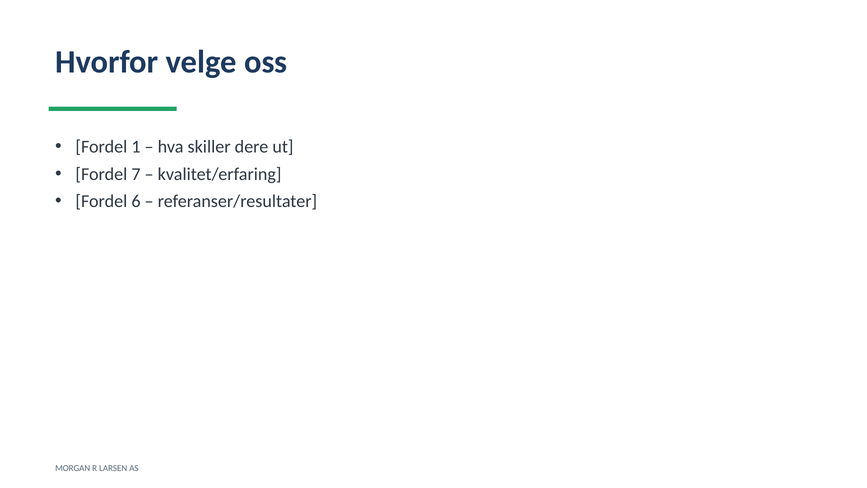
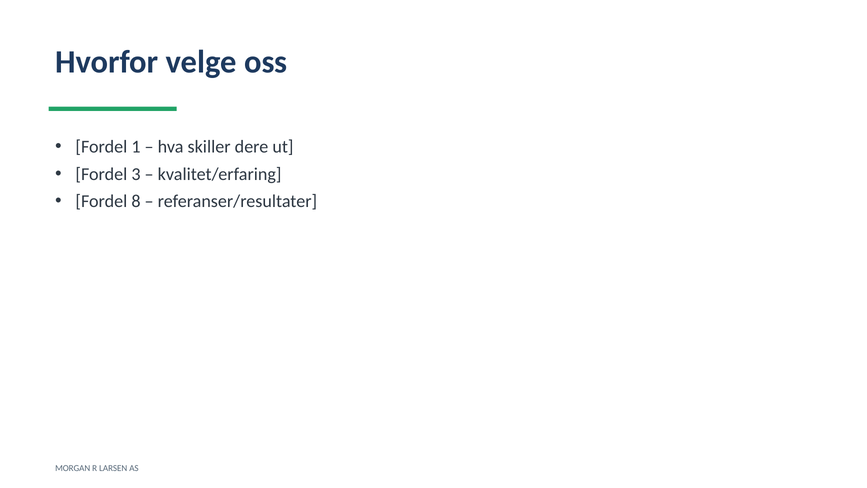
7: 7 -> 3
6: 6 -> 8
